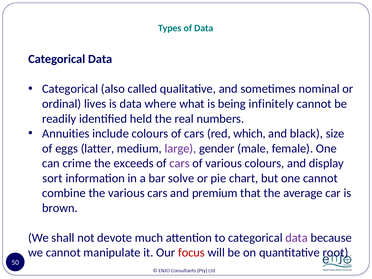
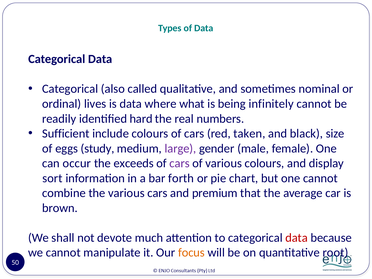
held: held -> hard
Annuities: Annuities -> Sufficient
which: which -> taken
latter: latter -> study
crime: crime -> occur
solve: solve -> forth
data at (297, 238) colour: purple -> red
focus colour: red -> orange
